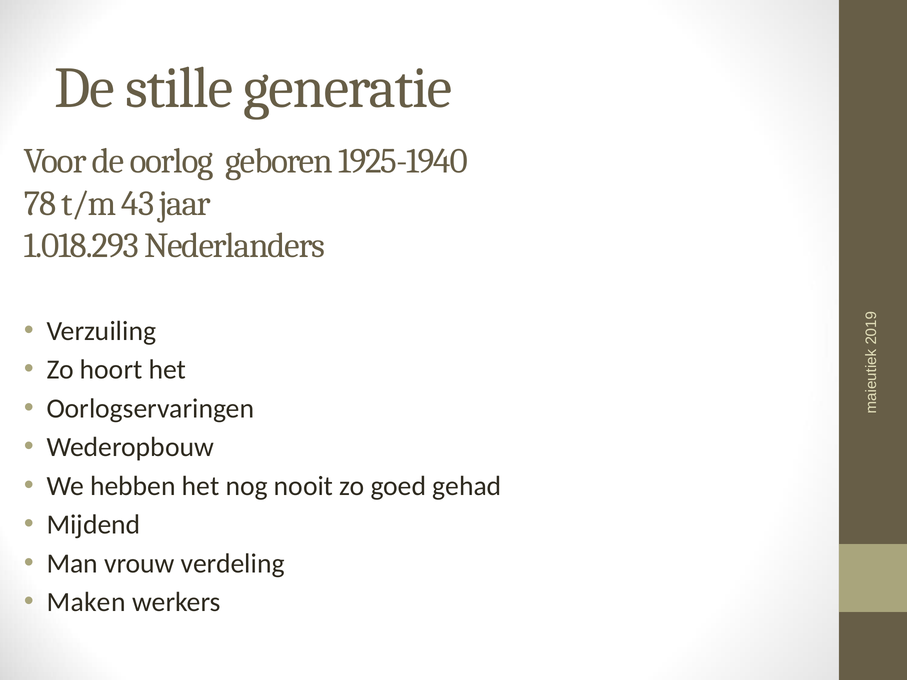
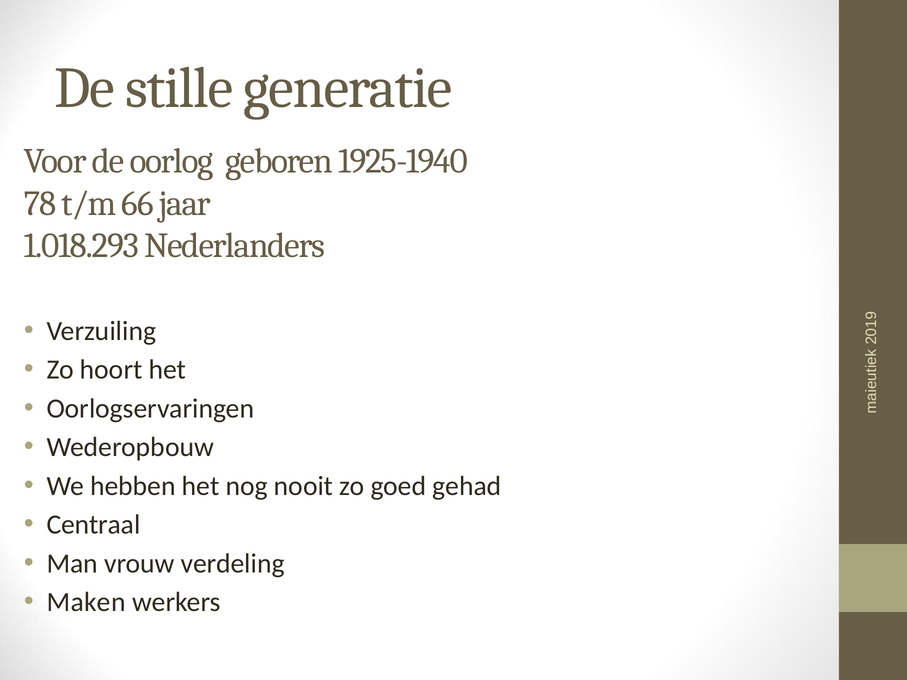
43: 43 -> 66
Mijdend: Mijdend -> Centraal
